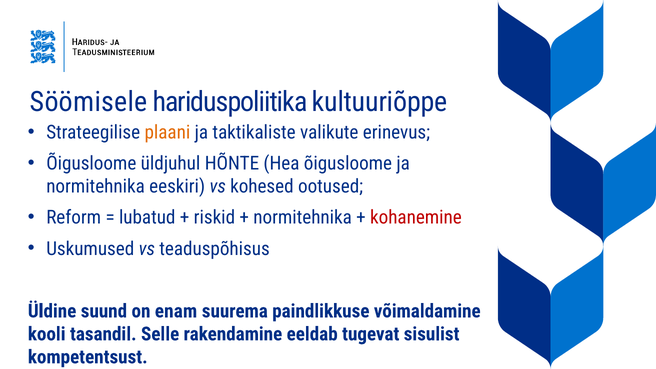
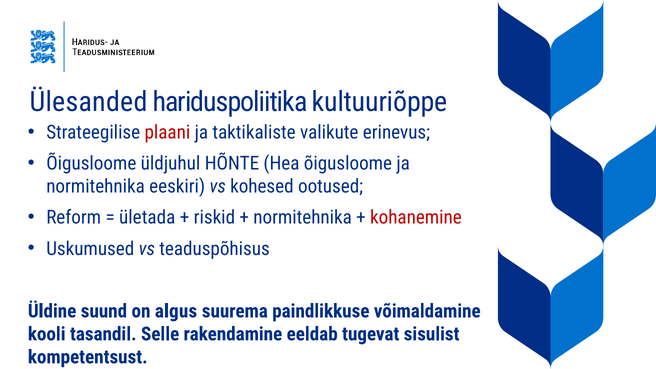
Söömisele: Söömisele -> Ülesanded
plaani colour: orange -> red
lubatud: lubatud -> ületada
enam: enam -> algus
